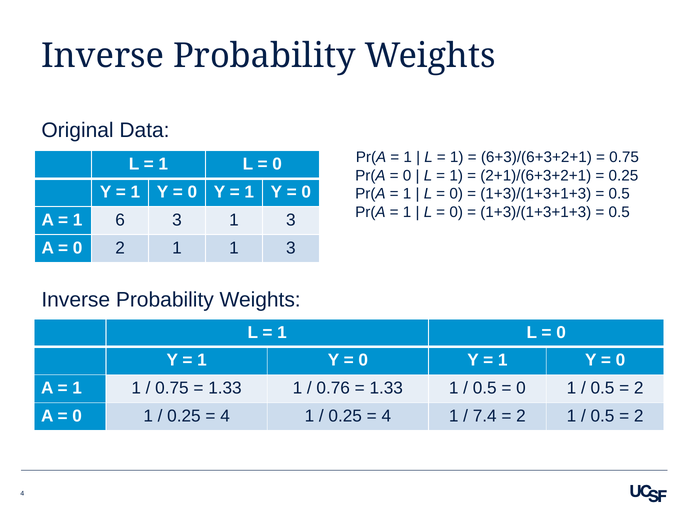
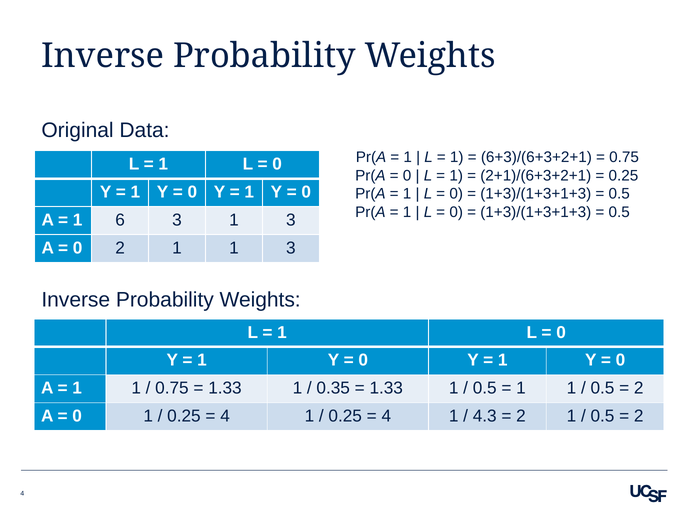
0.76: 0.76 -> 0.35
0 at (521, 388): 0 -> 1
7.4: 7.4 -> 4.3
